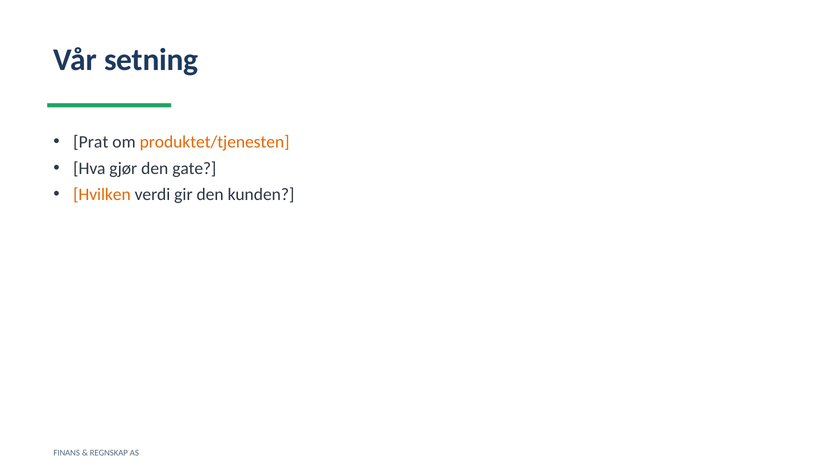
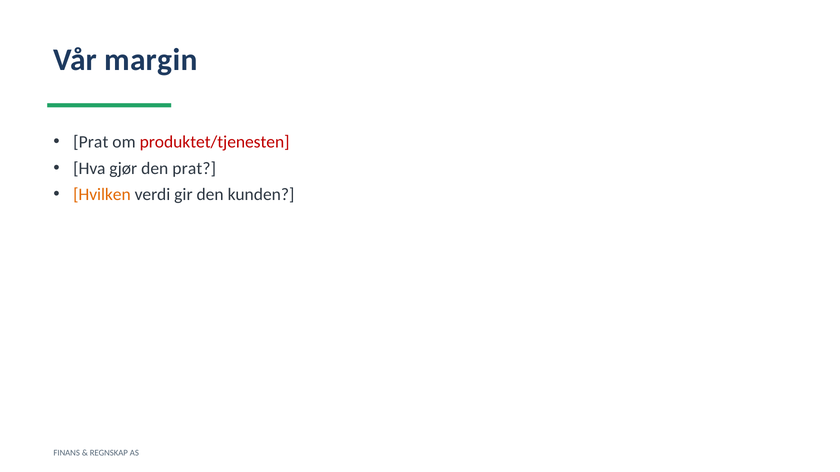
setning: setning -> margin
produktet/tjenesten colour: orange -> red
den gate: gate -> prat
